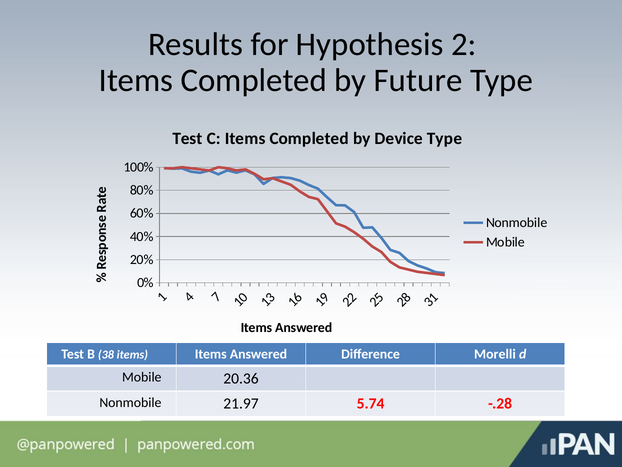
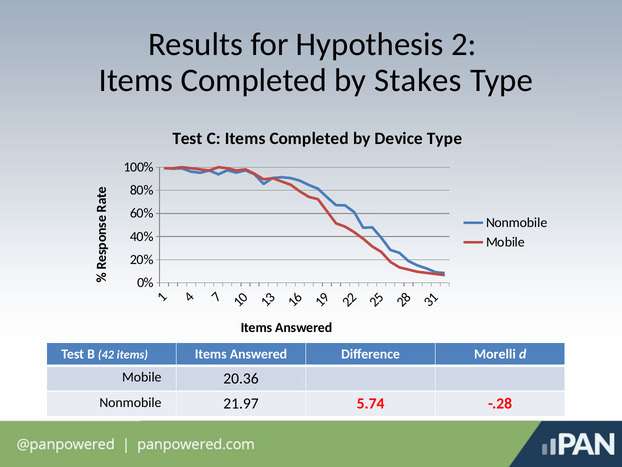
Future: Future -> Stakes
38: 38 -> 42
